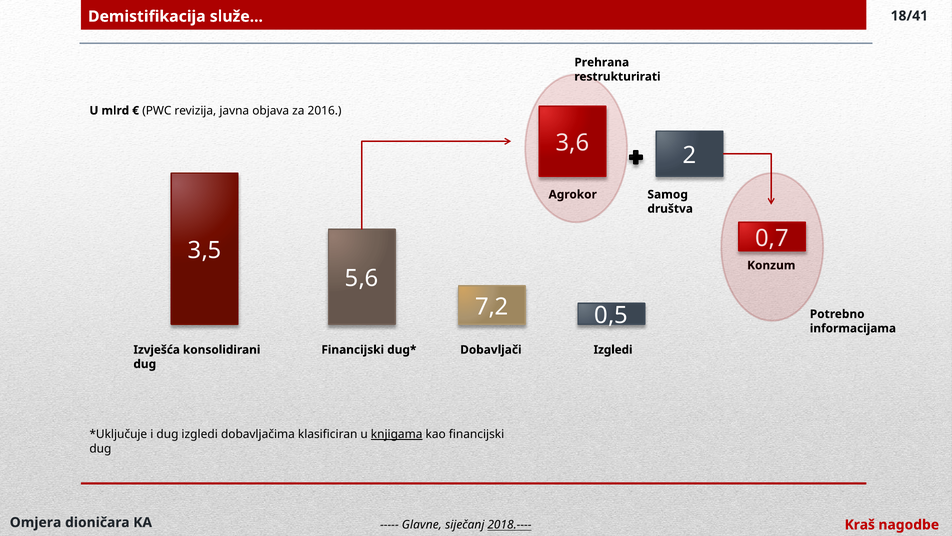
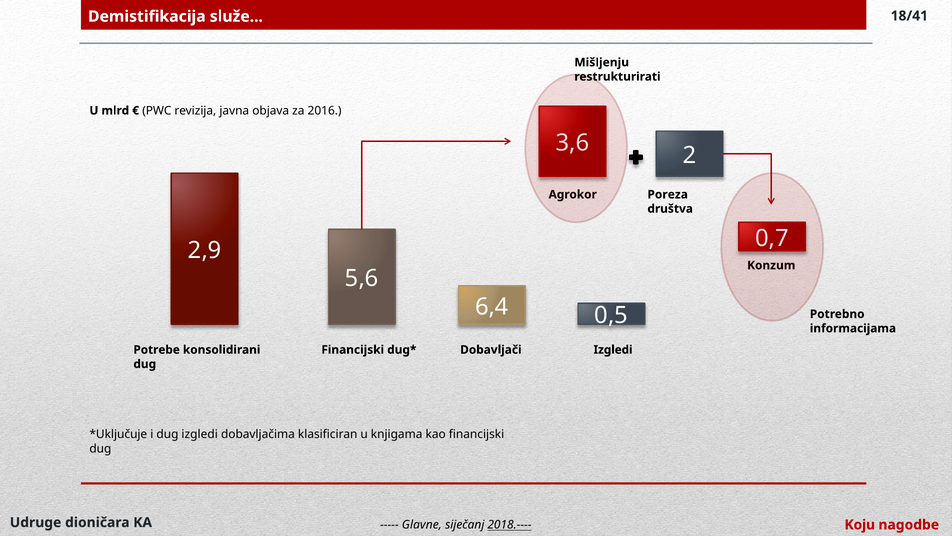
Prehrana: Prehrana -> Mišljenju
Samog: Samog -> Poreza
3,5: 3,5 -> 2,9
7,2: 7,2 -> 6,4
Izvješća: Izvješća -> Potrebe
knjigama underline: present -> none
Omjera: Omjera -> Udruge
Kraš: Kraš -> Koju
